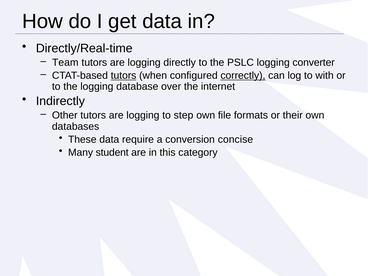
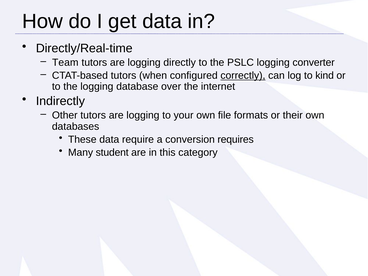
tutors at (124, 76) underline: present -> none
with: with -> kind
step: step -> your
concise: concise -> requires
